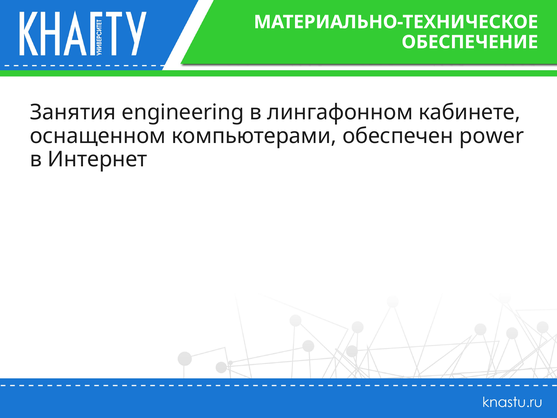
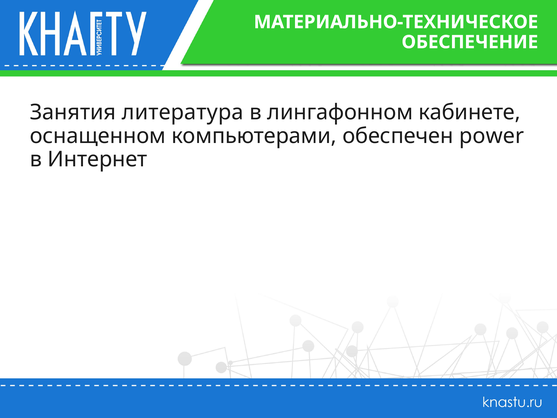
engineering: engineering -> литература
